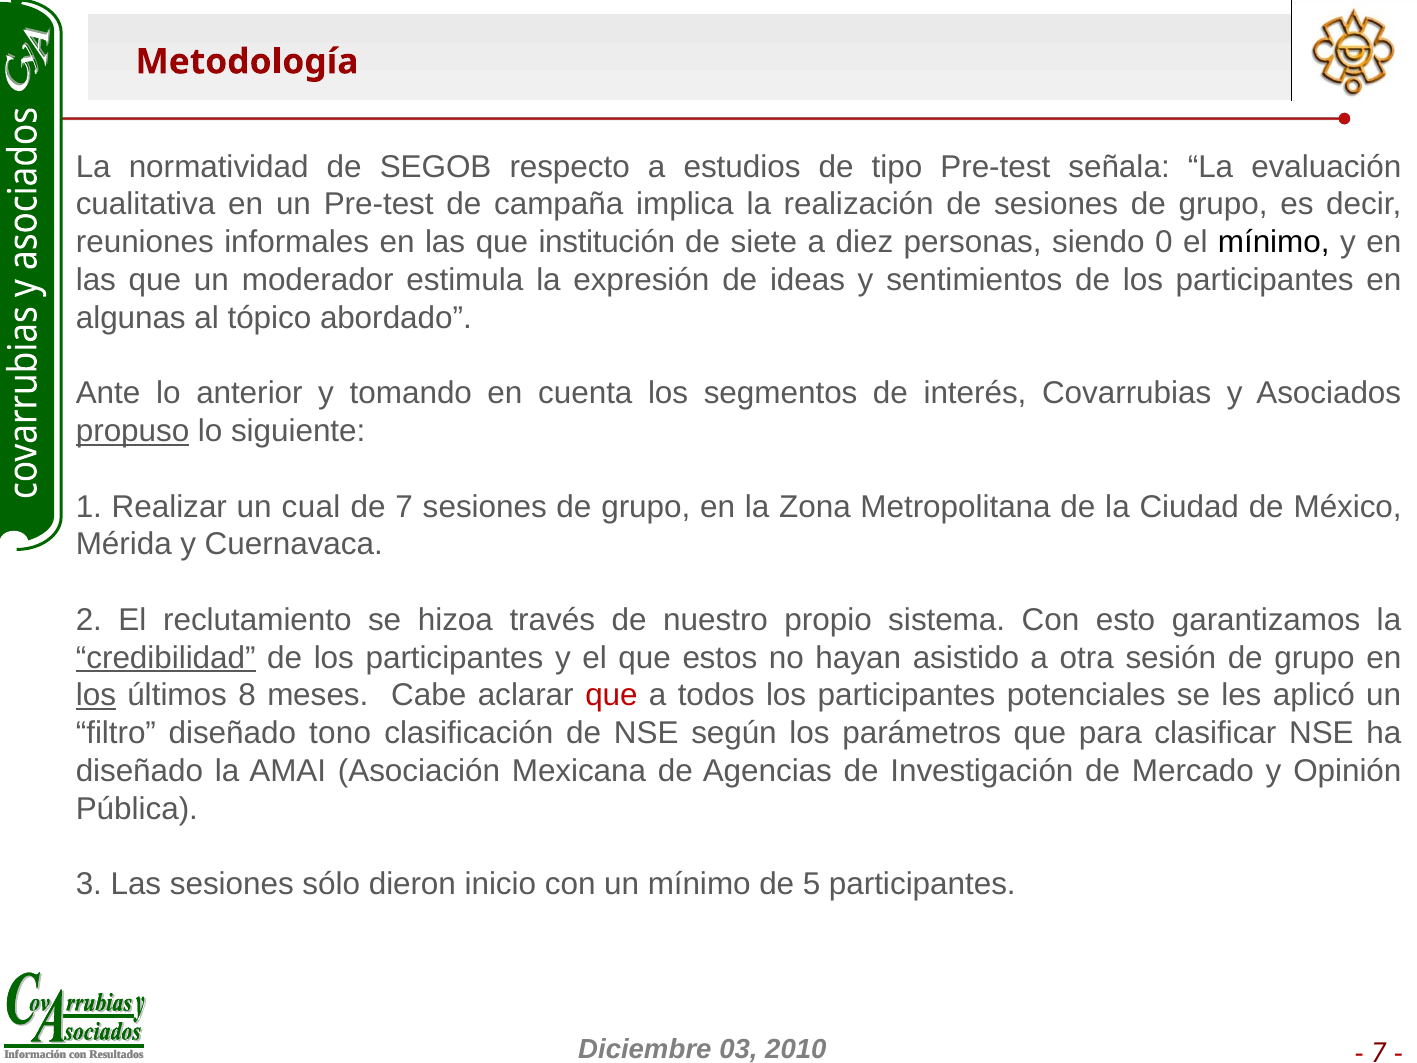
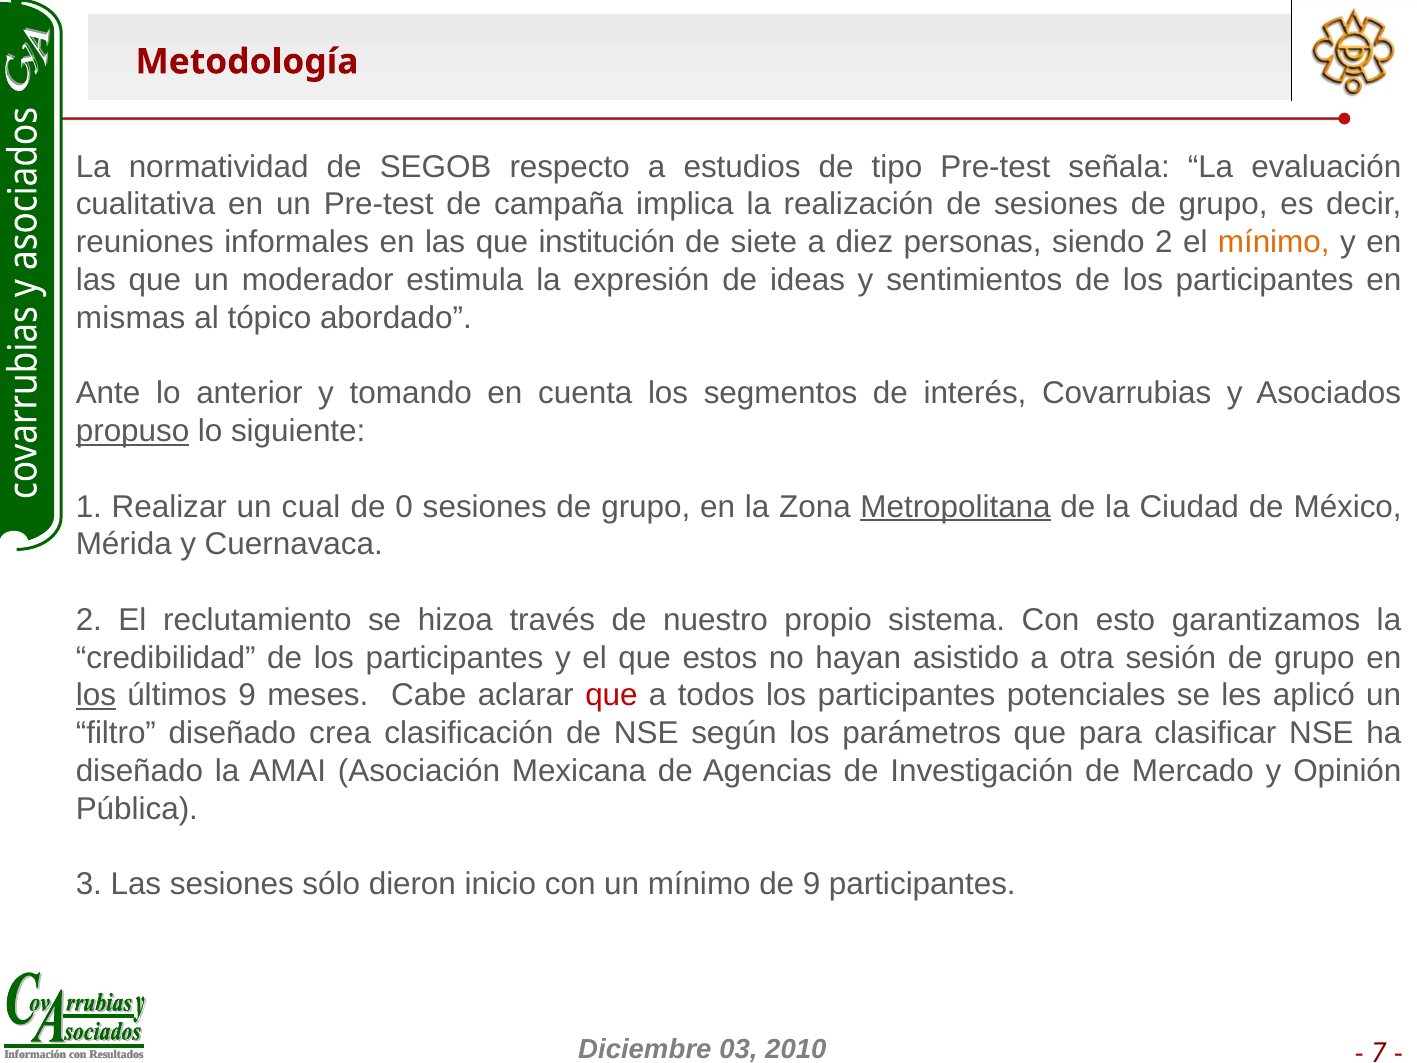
siendo 0: 0 -> 2
mínimo at (1274, 242) colour: black -> orange
algunas: algunas -> mismas
de 7: 7 -> 0
Metropolitana underline: none -> present
credibilidad underline: present -> none
últimos 8: 8 -> 9
tono: tono -> crea
de 5: 5 -> 9
